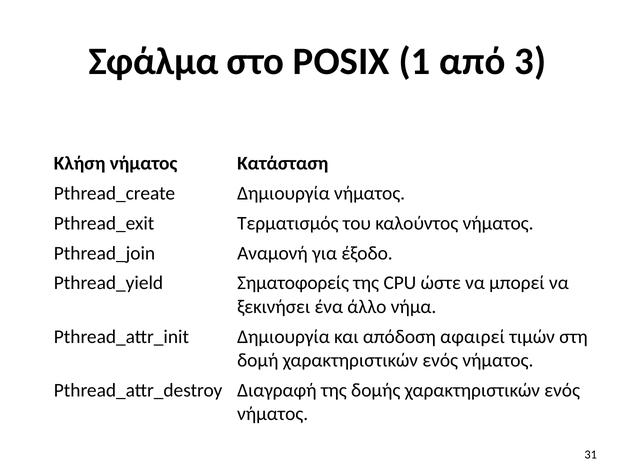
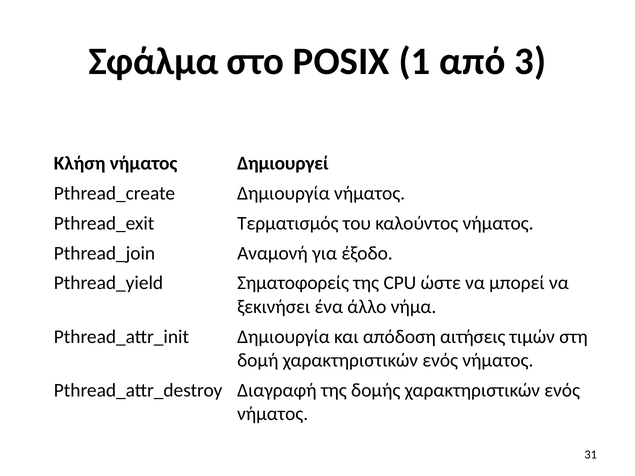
Κατάσταση: Κατάσταση -> Δημιουργεί
αφαιρεί: αφαιρεί -> αιτήσεις
